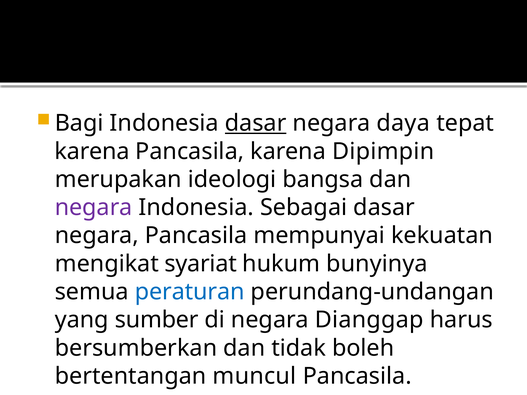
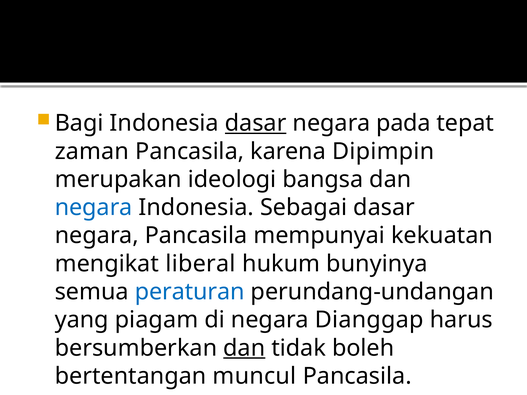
daya: daya -> pada
karena at (92, 151): karena -> zaman
negara at (94, 208) colour: purple -> blue
syariat: syariat -> liberal
sumber: sumber -> piagam
dan at (244, 348) underline: none -> present
